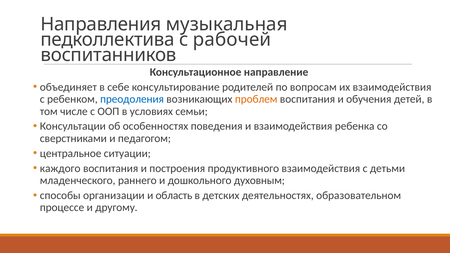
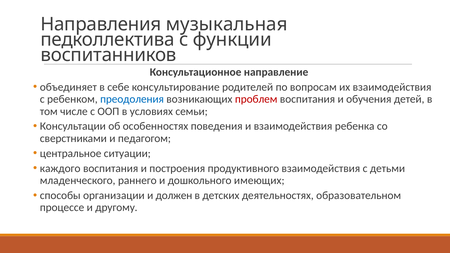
рабочей: рабочей -> функции
проблем colour: orange -> red
духовным: духовным -> имеющих
область: область -> должен
